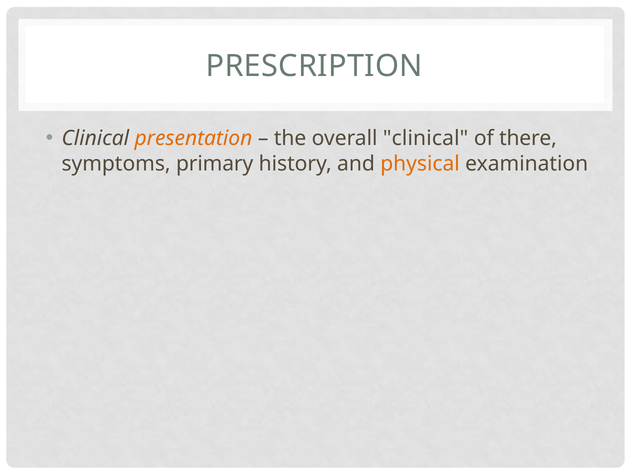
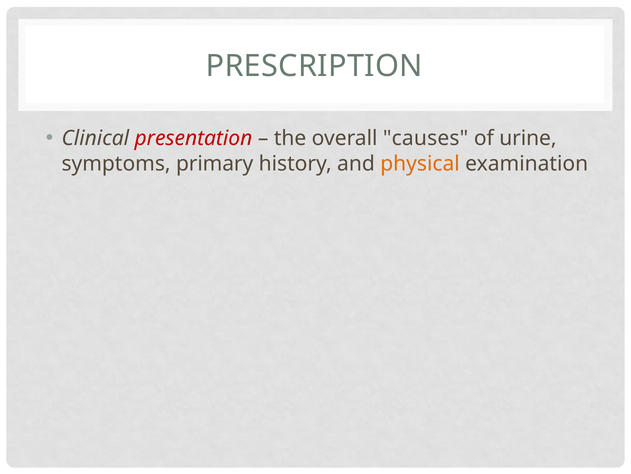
presentation colour: orange -> red
overall clinical: clinical -> causes
there: there -> urine
